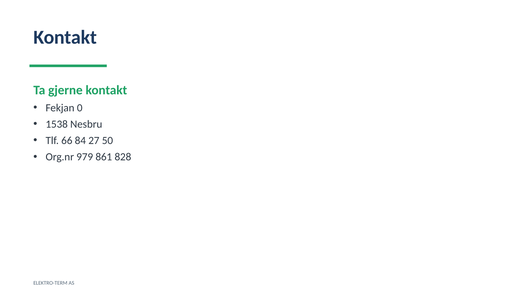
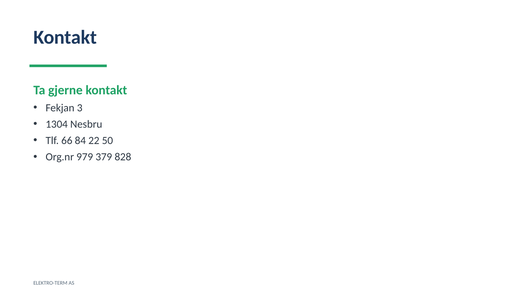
0: 0 -> 3
1538: 1538 -> 1304
27: 27 -> 22
861: 861 -> 379
